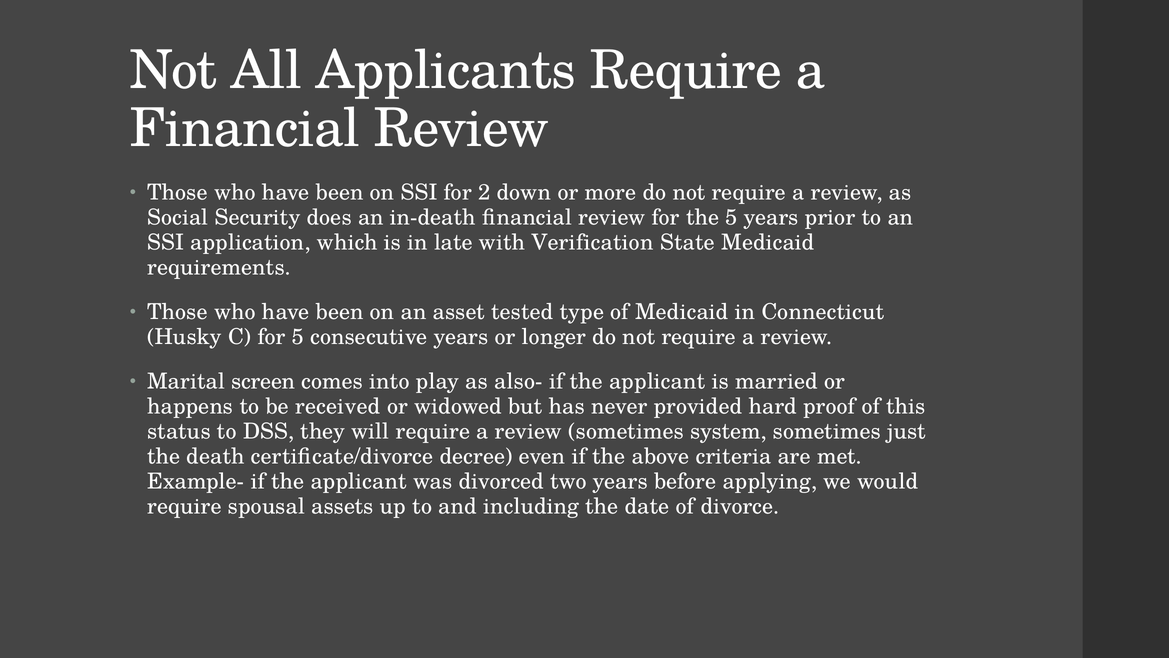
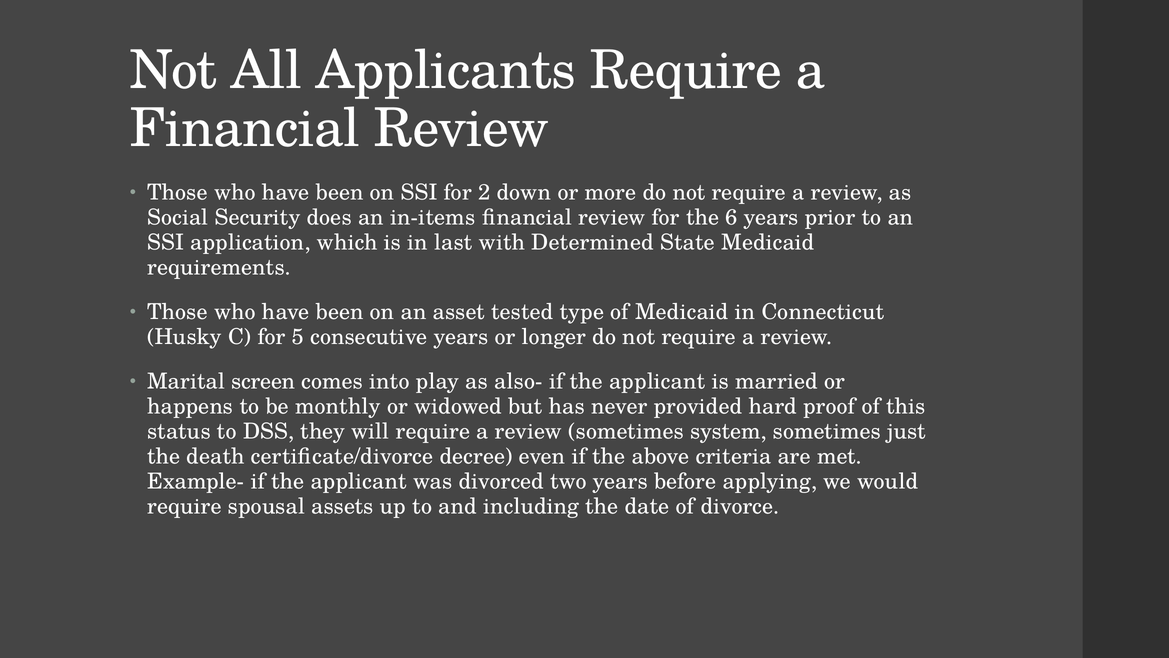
in-death: in-death -> in-items
the 5: 5 -> 6
late: late -> last
Verification: Verification -> Determined
received: received -> monthly
